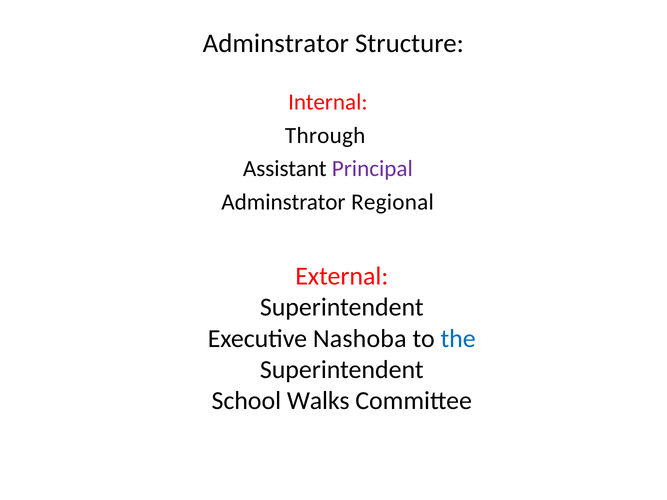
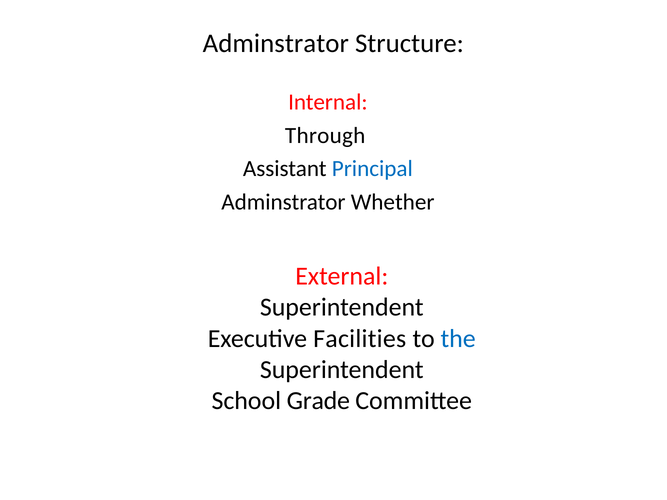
Principal colour: purple -> blue
Regional: Regional -> Whether
Nashoba: Nashoba -> Facilities
Walks: Walks -> Grade
